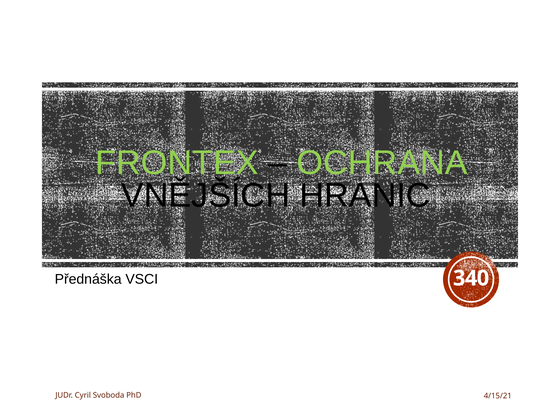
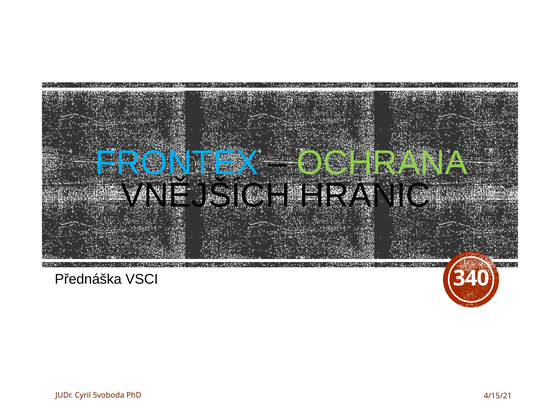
FRONTEX colour: light green -> light blue
